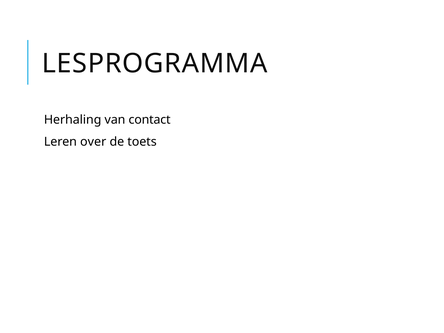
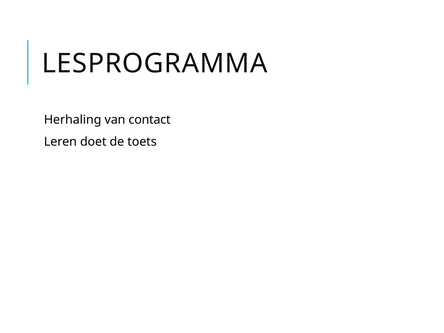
over: over -> doet
